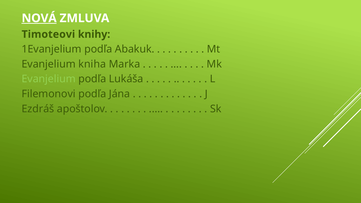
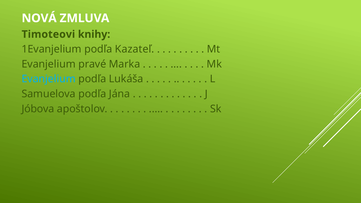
NOVÁ underline: present -> none
Abakuk: Abakuk -> Kazateľ
kniha: kniha -> pravé
Evanjelium at (49, 79) colour: light green -> light blue
Filemonovi: Filemonovi -> Samuelova
Ezdráš: Ezdráš -> Jóbova
